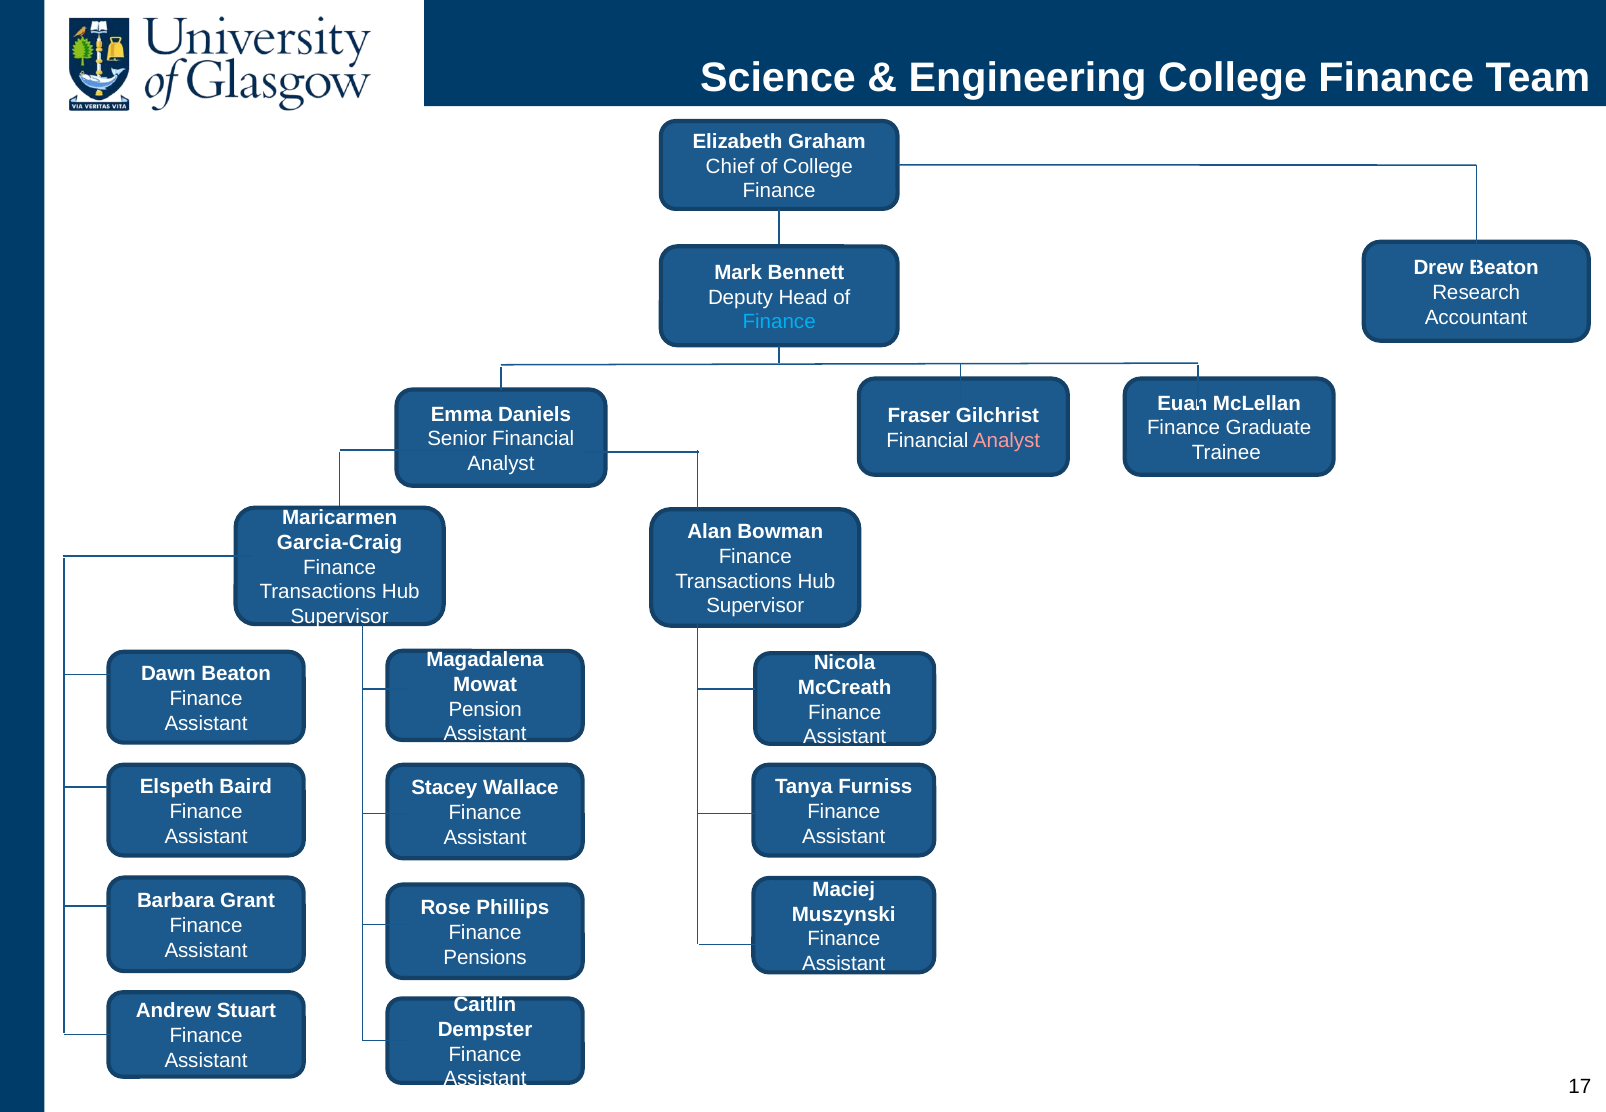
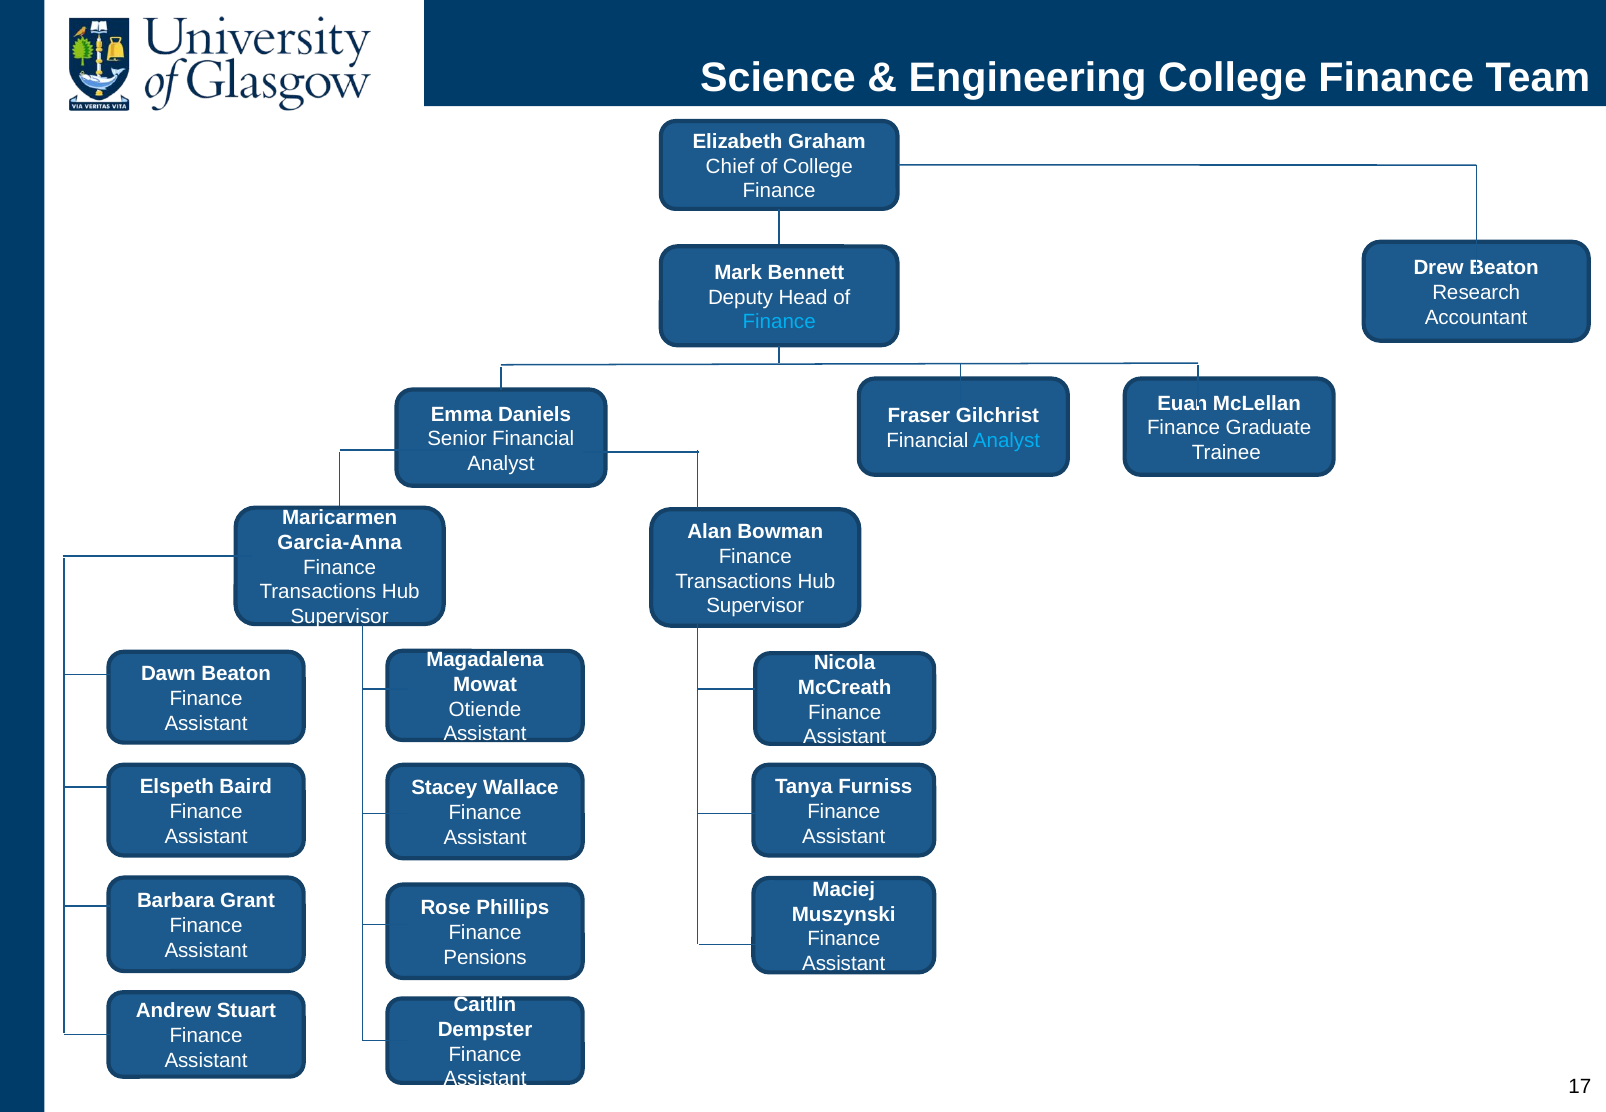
Analyst at (1007, 440) colour: pink -> light blue
Garcia-Craig: Garcia-Craig -> Garcia-Anna
Pension: Pension -> Otiende
